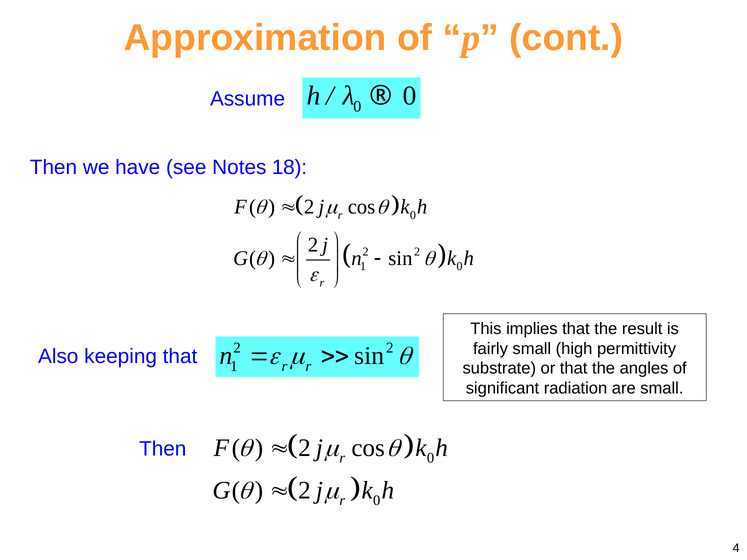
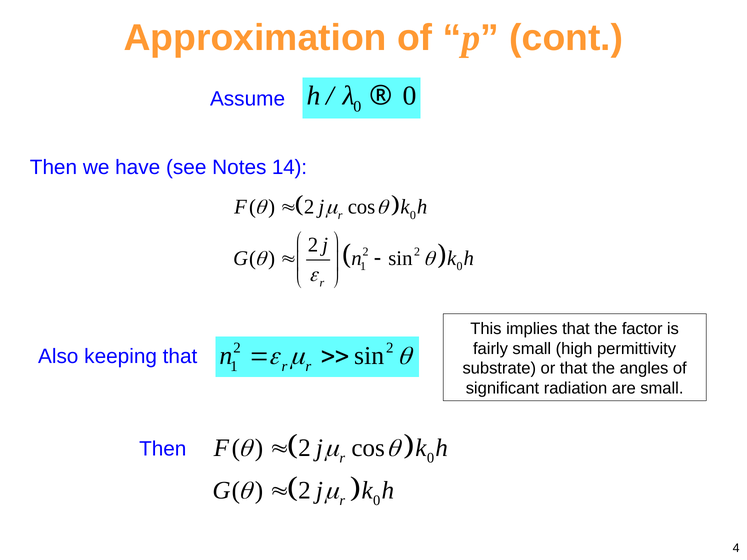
18: 18 -> 14
result: result -> factor
